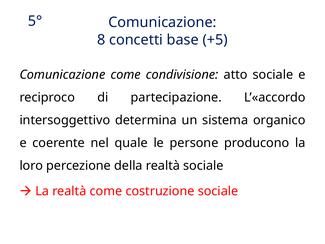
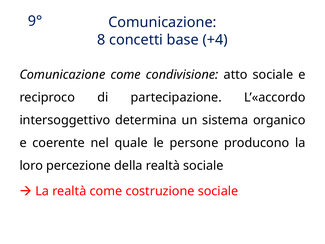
5°: 5° -> 9°
+5: +5 -> +4
